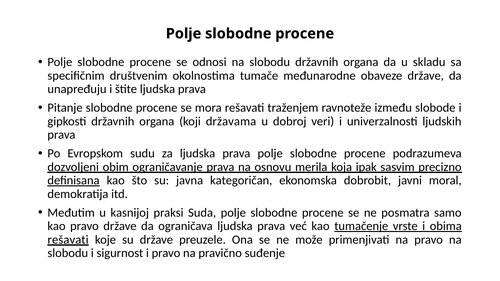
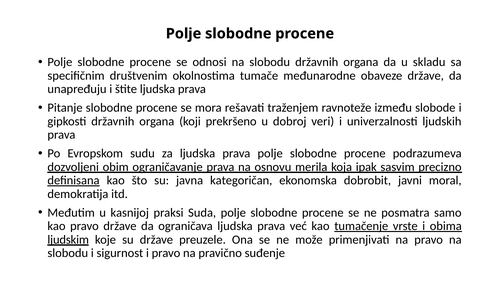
državama: državama -> prekršeno
rešavati at (68, 240): rešavati -> ljudskim
